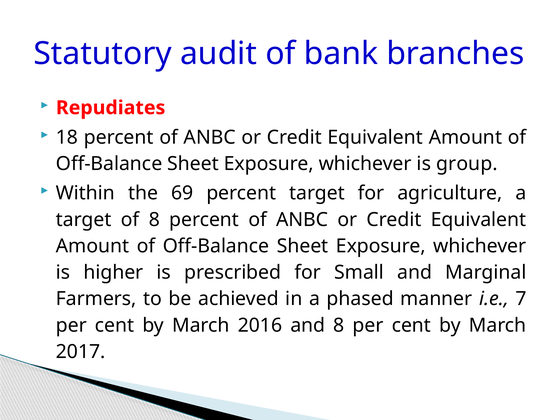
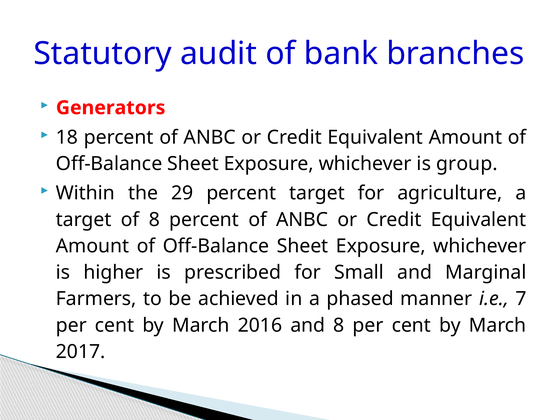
Repudiates: Repudiates -> Generators
69: 69 -> 29
